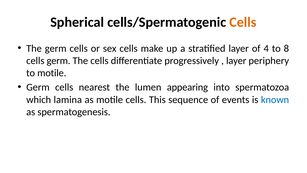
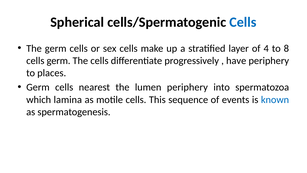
Cells at (243, 22) colour: orange -> blue
layer at (236, 61): layer -> have
to motile: motile -> places
lumen appearing: appearing -> periphery
